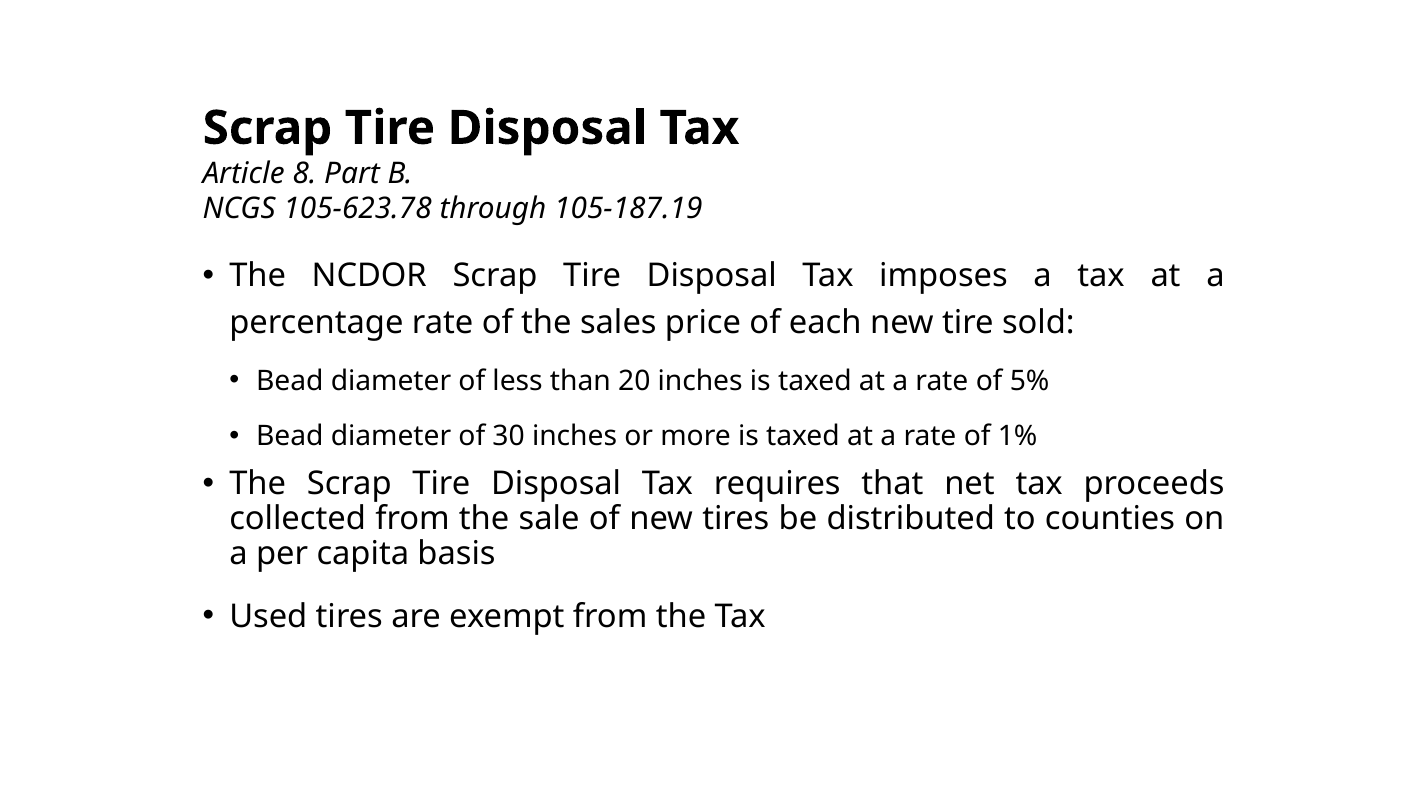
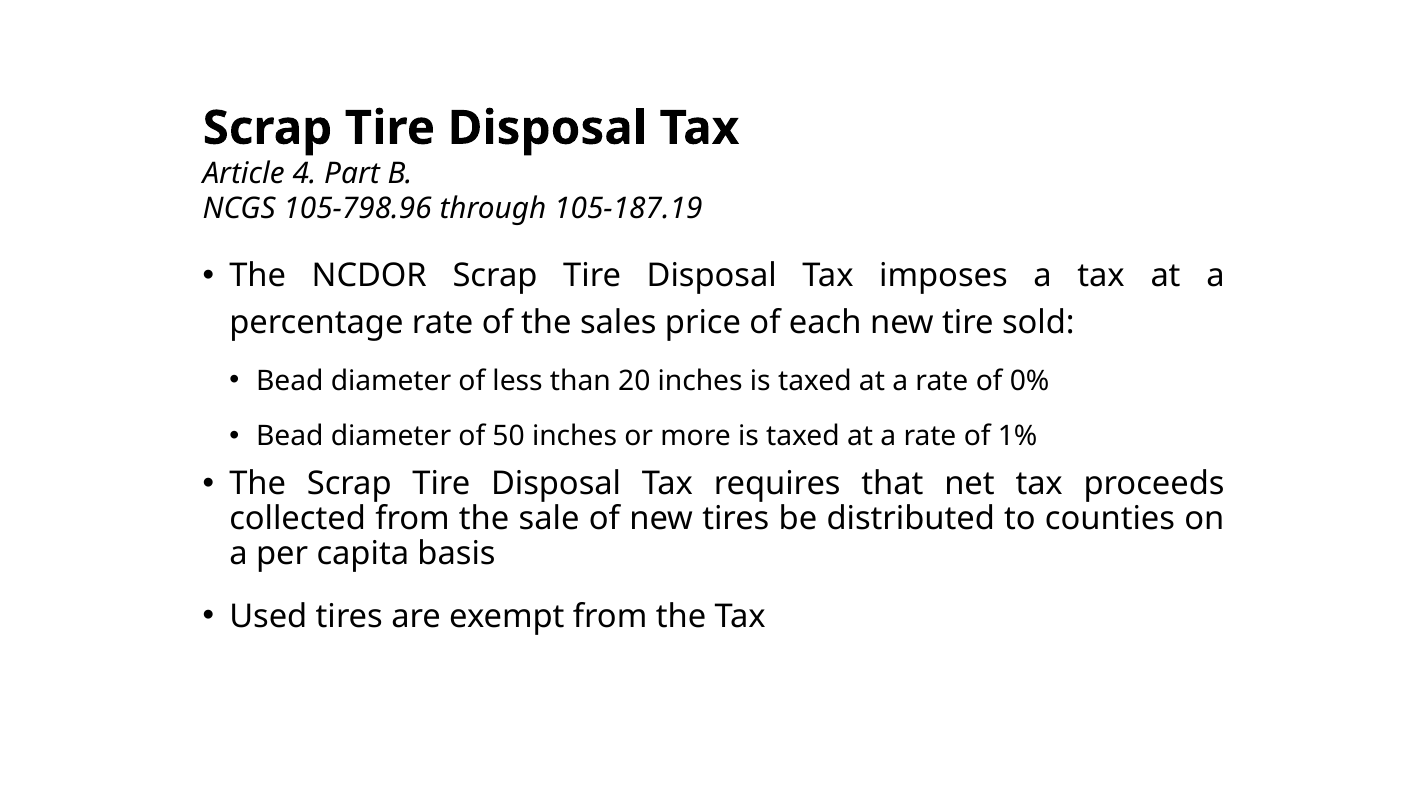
8: 8 -> 4
105-623.78: 105-623.78 -> 105-798.96
5%: 5% -> 0%
30: 30 -> 50
